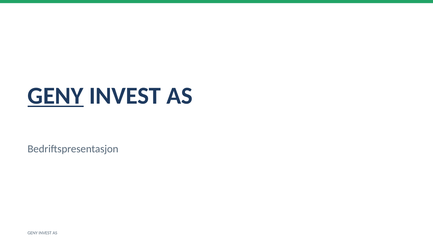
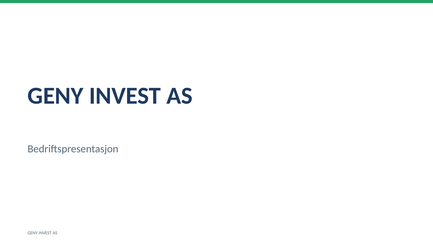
GENY at (56, 96) underline: present -> none
